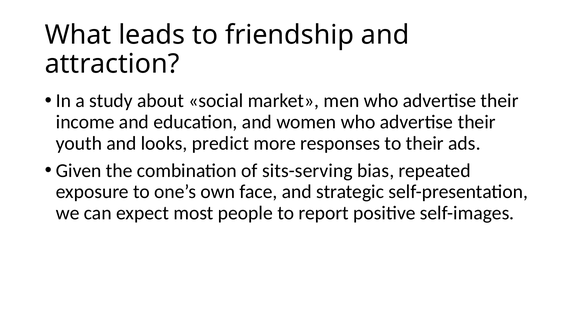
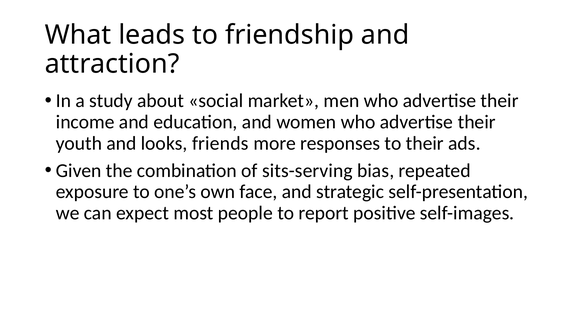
predict: predict -> friends
